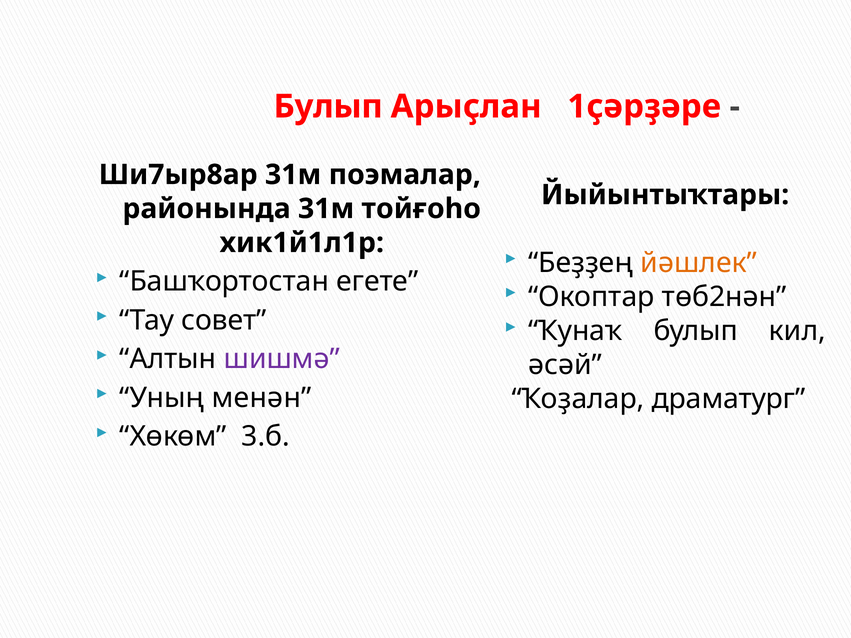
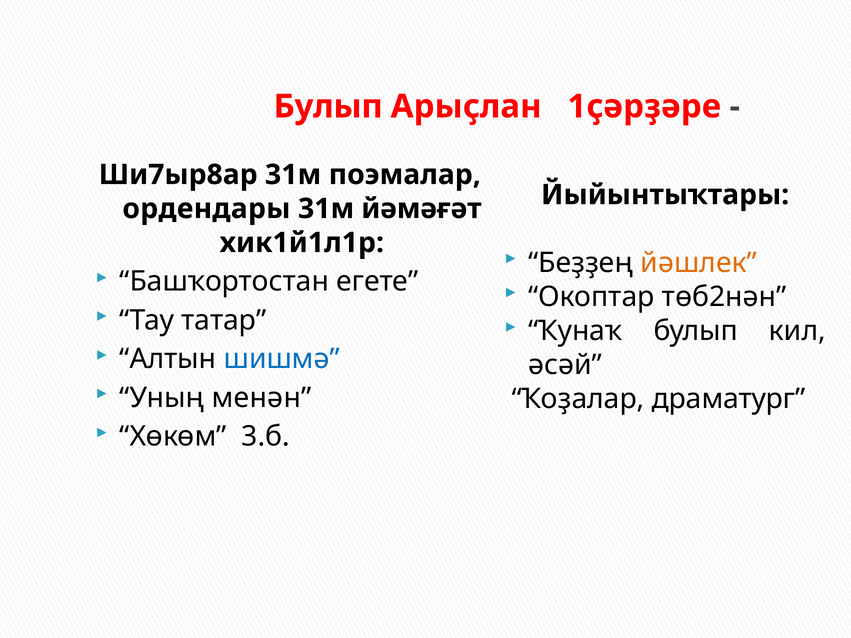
районында: районында -> ордендары
тойғоһо: тойғоһо -> йәмәғәт
совет: совет -> татар
шишмә colour: purple -> blue
